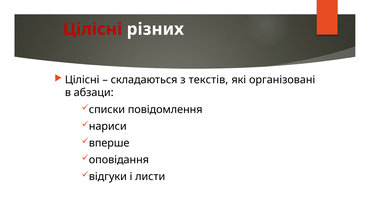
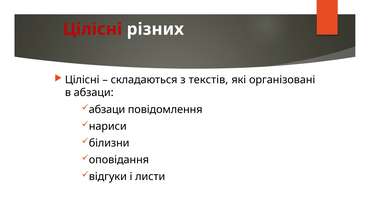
списки at (107, 110): списки -> абзаци
вперше: вперше -> білизни
